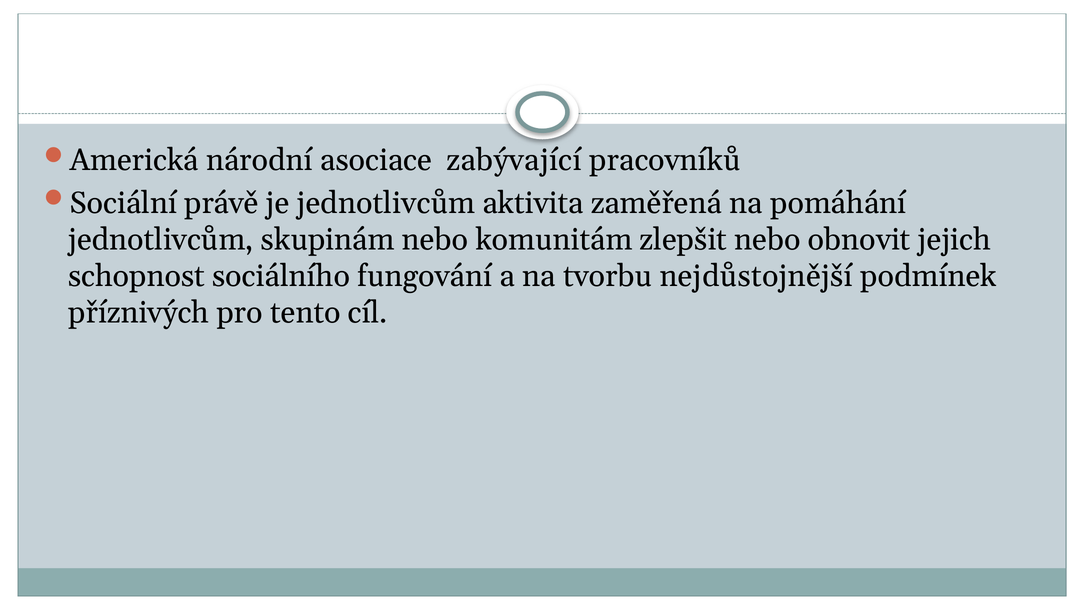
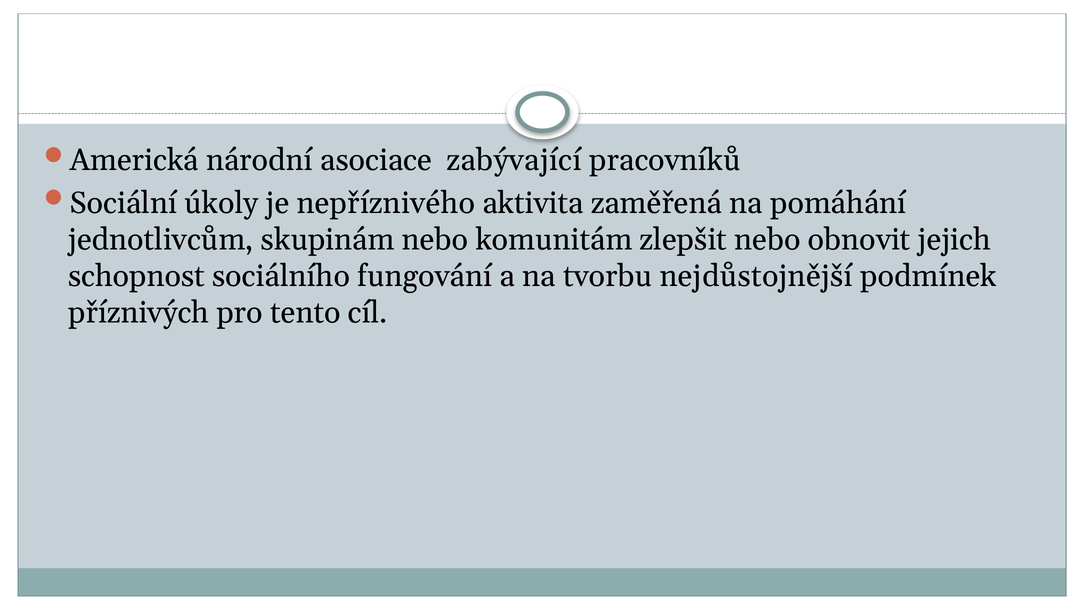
právě: právě -> úkoly
je jednotlivcům: jednotlivcům -> nepříznivého
